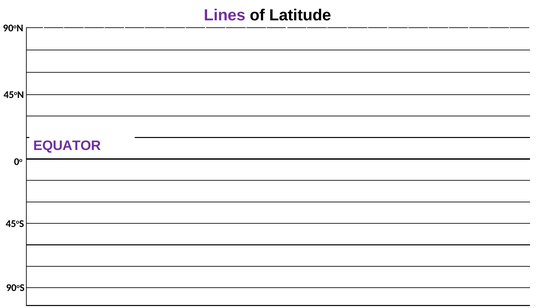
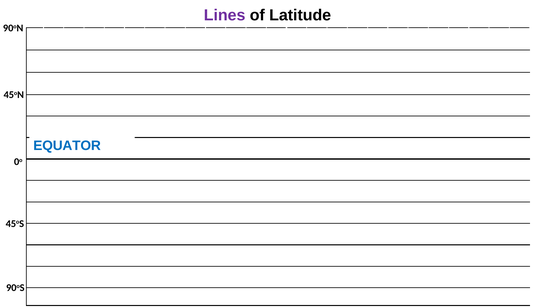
EQUATOR colour: purple -> blue
